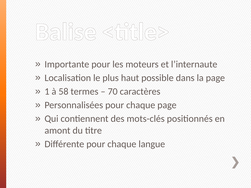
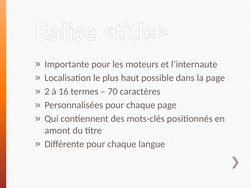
1: 1 -> 2
58: 58 -> 16
